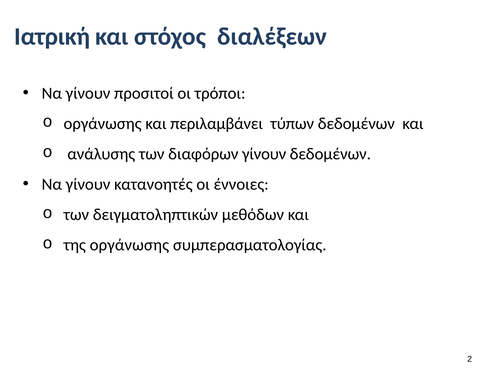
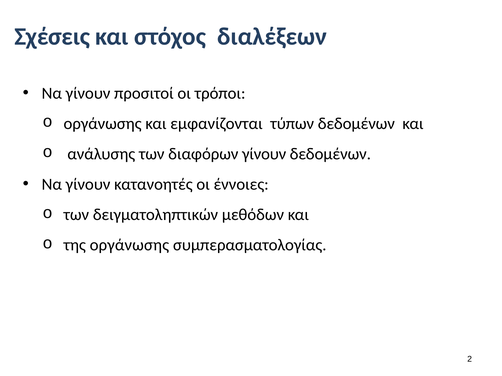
Ιατρική: Ιατρική -> Σχέσεις
περιλαμβάνει: περιλαμβάνει -> εμφανίζονται
